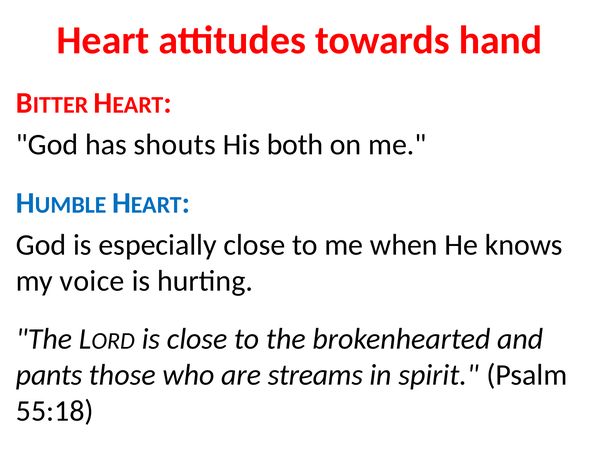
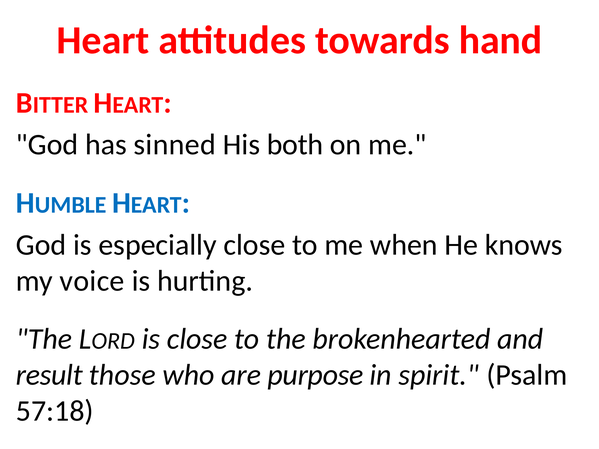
shouts: shouts -> sinned
pants: pants -> result
streams: streams -> purpose
55:18: 55:18 -> 57:18
